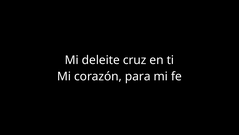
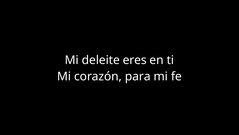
cruz: cruz -> eres
